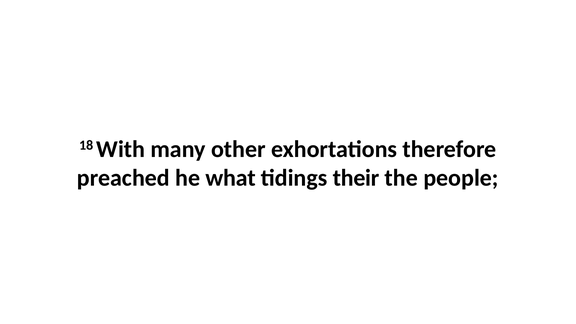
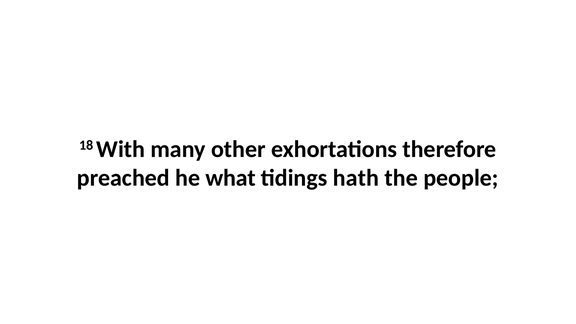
their: their -> hath
